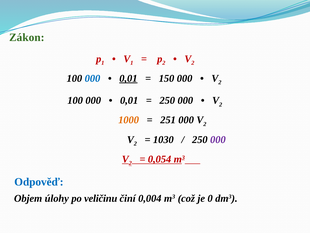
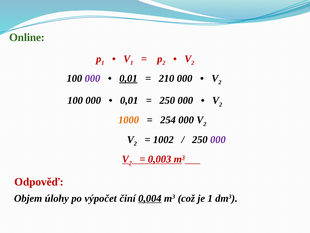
Zákon: Zákon -> Online
000 at (92, 78) colour: blue -> purple
150: 150 -> 210
251: 251 -> 254
1030: 1030 -> 1002
0,054: 0,054 -> 0,003
Odpověď colour: blue -> red
veličinu: veličinu -> výpočet
0,004 underline: none -> present
je 0: 0 -> 1
